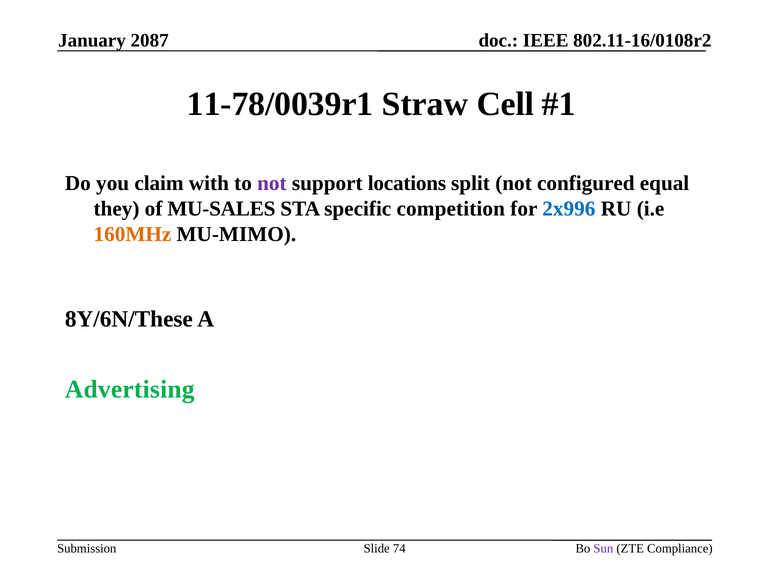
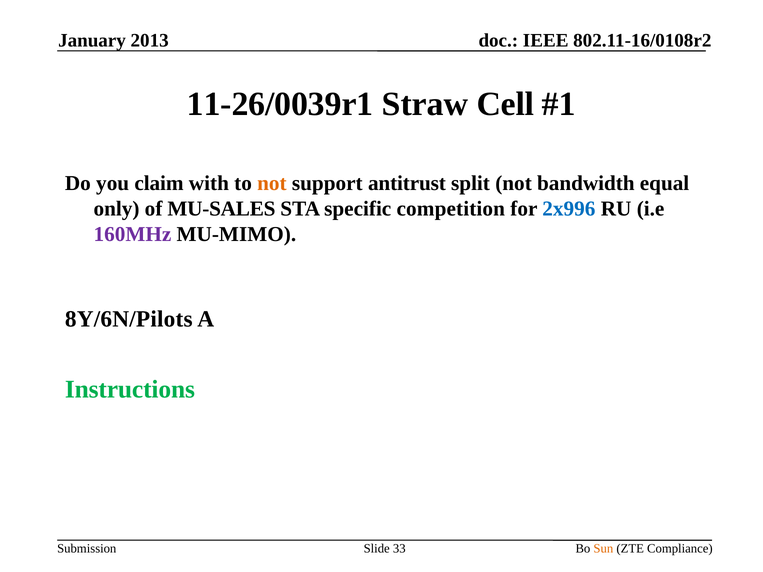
2087: 2087 -> 2013
11-78/0039r1: 11-78/0039r1 -> 11-26/0039r1
not at (272, 183) colour: purple -> orange
locations: locations -> antitrust
configured: configured -> bandwidth
they: they -> only
160MHz colour: orange -> purple
8Y/6N/These: 8Y/6N/These -> 8Y/6N/Pilots
Advertising: Advertising -> Instructions
74: 74 -> 33
Sun colour: purple -> orange
